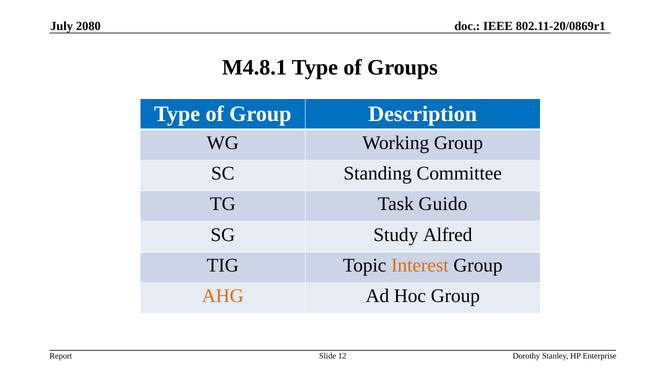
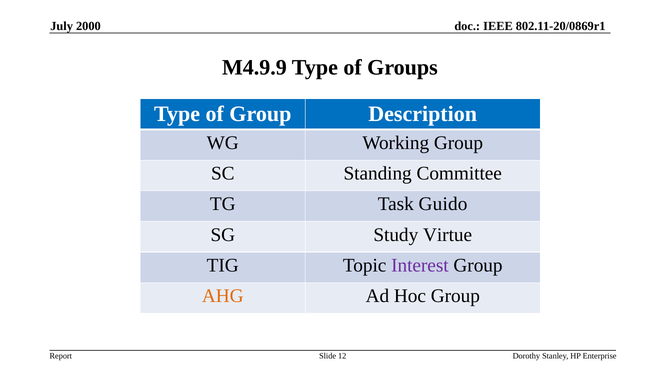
2080: 2080 -> 2000
M4.8.1: M4.8.1 -> M4.9.9
Alfred: Alfred -> Virtue
Interest colour: orange -> purple
